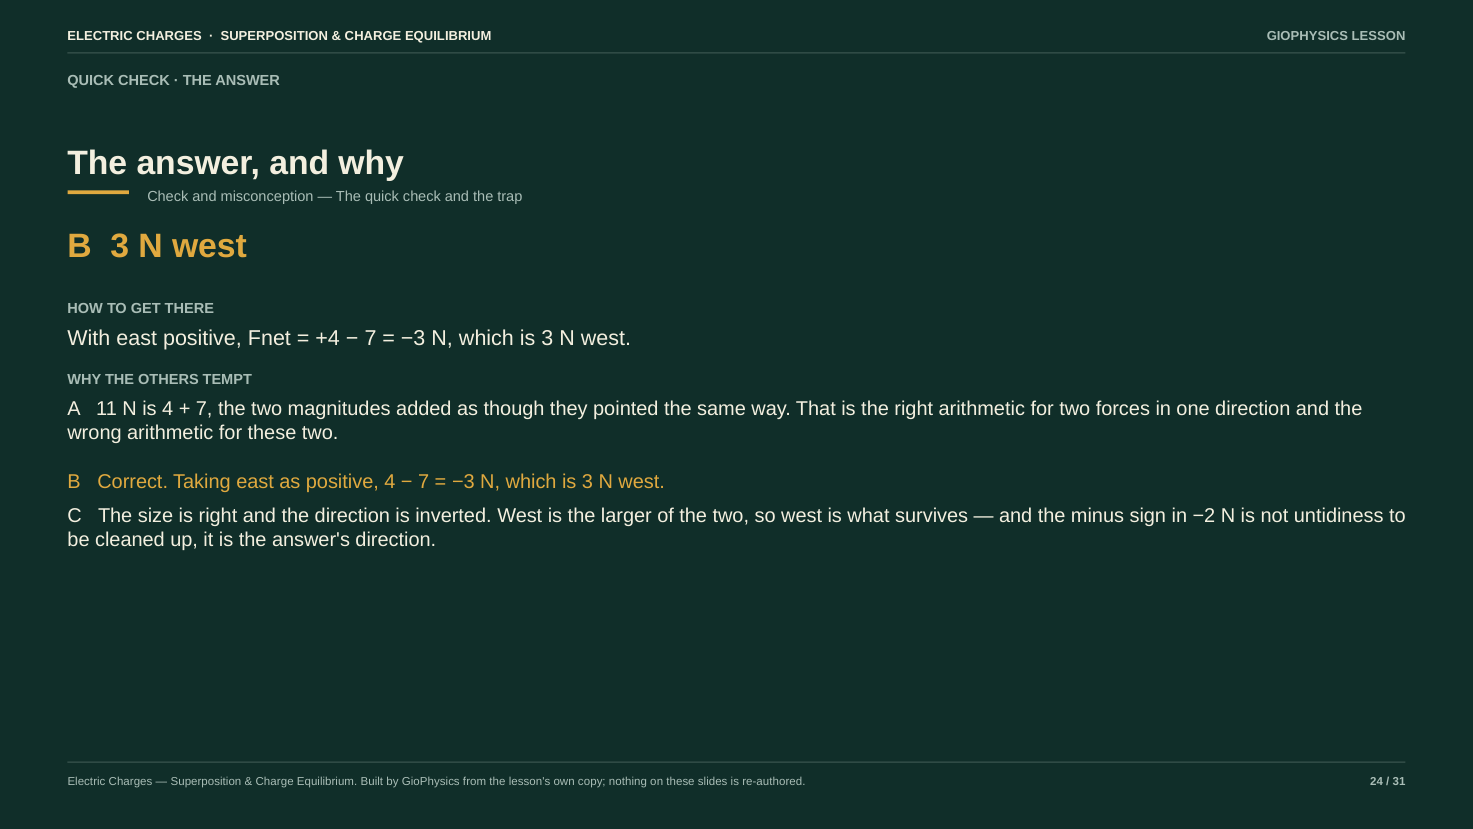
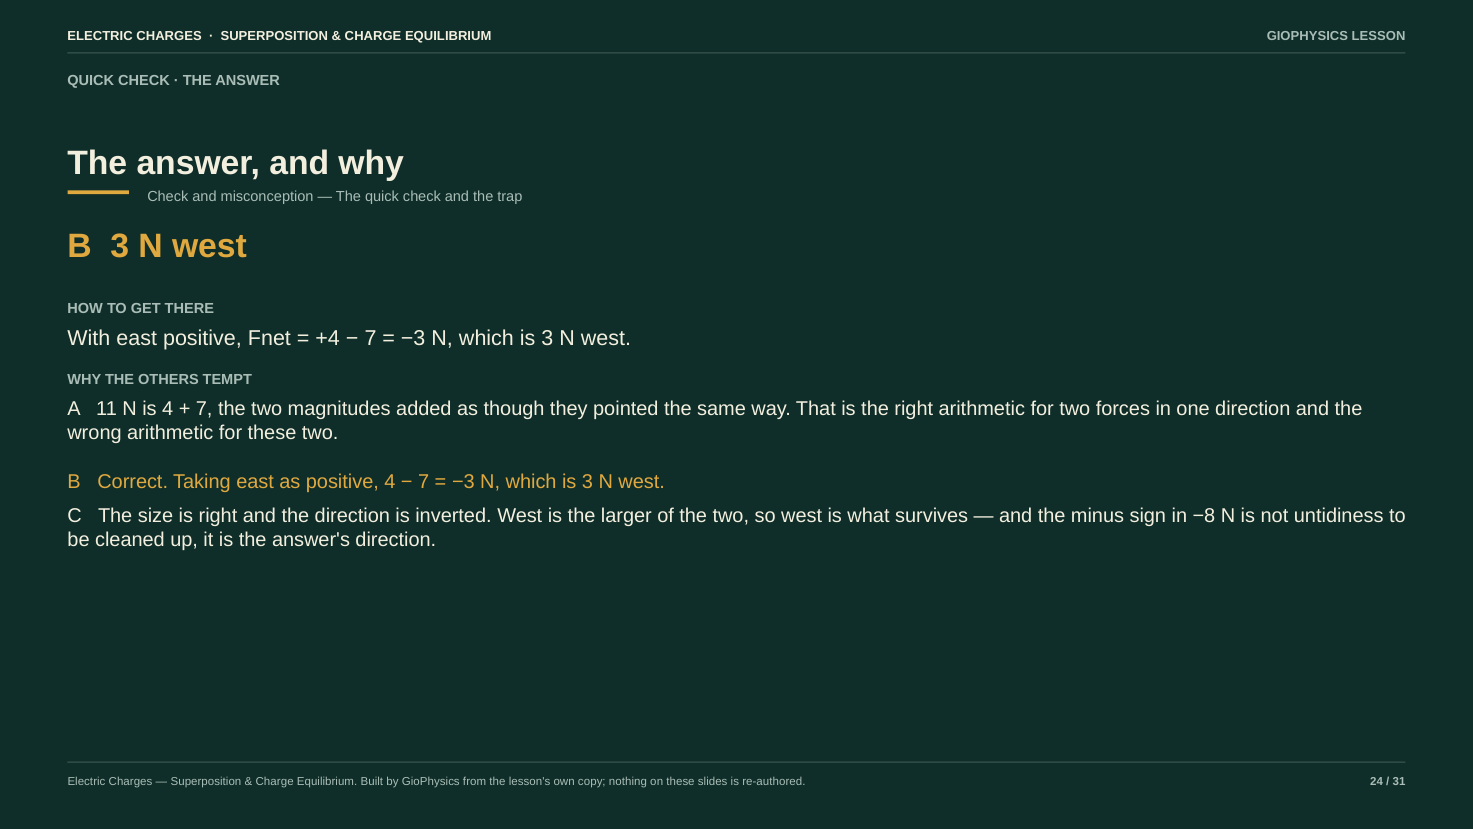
−2: −2 -> −8
